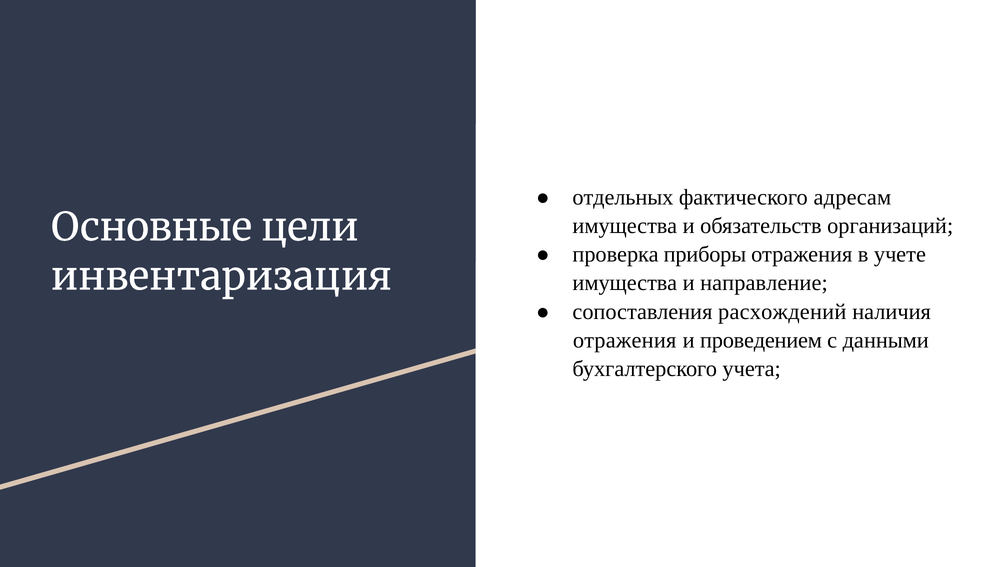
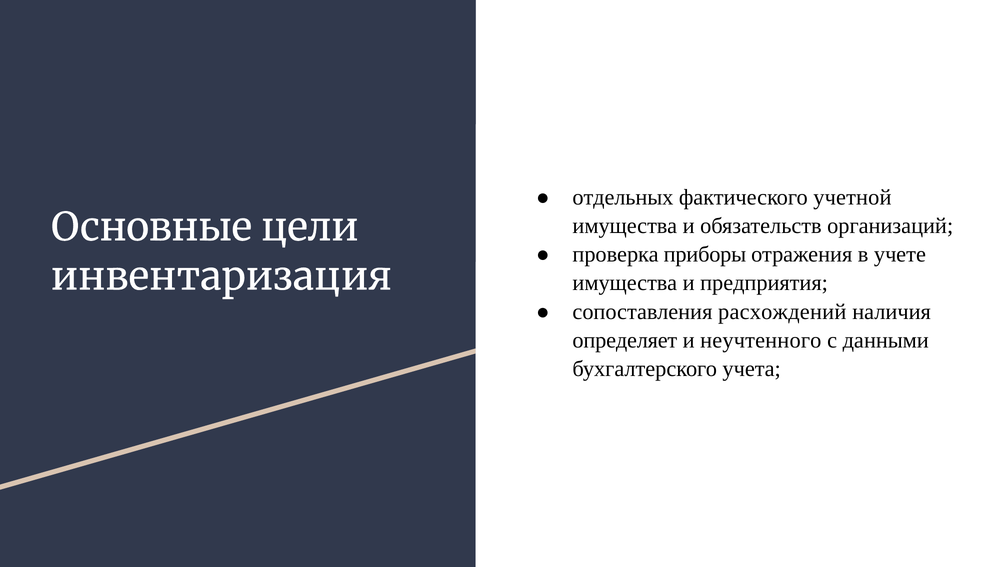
адресам: адресам -> учетной
направление: направление -> предприятия
отражения at (625, 340): отражения -> определяет
проведением: проведением -> неучтенного
